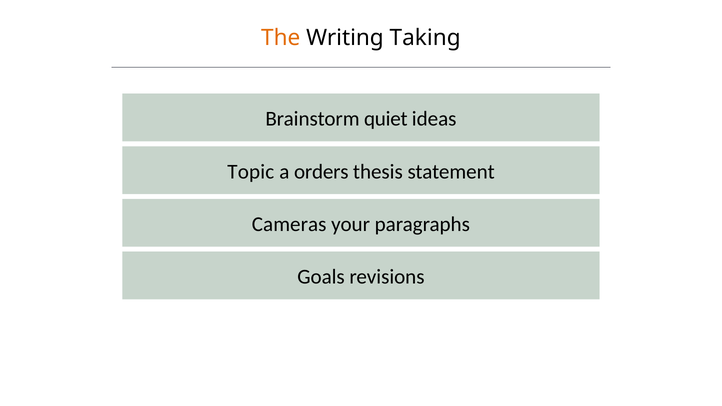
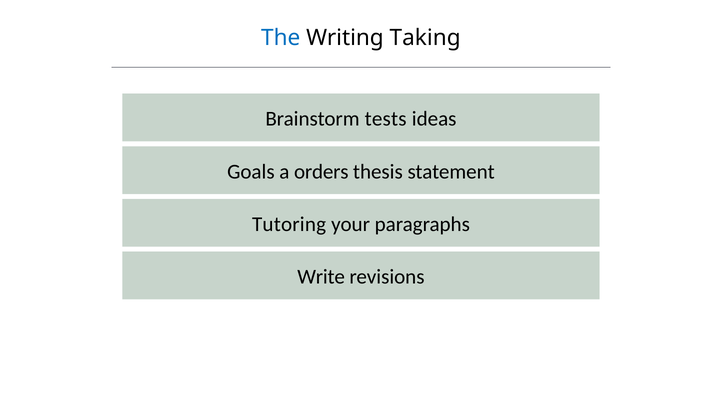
The colour: orange -> blue
quiet: quiet -> tests
Topic: Topic -> Goals
Cameras: Cameras -> Tutoring
Goals: Goals -> Write
